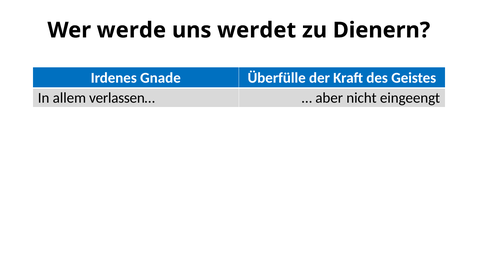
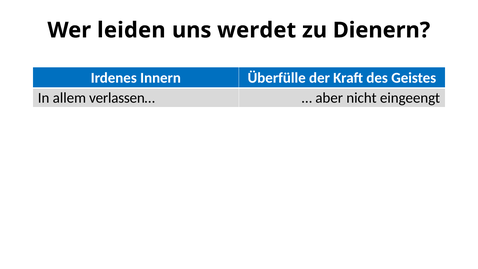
werde: werde -> leiden
Gnade: Gnade -> Innern
